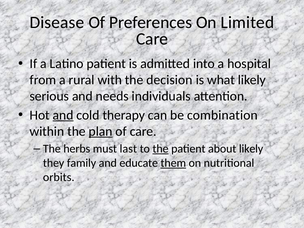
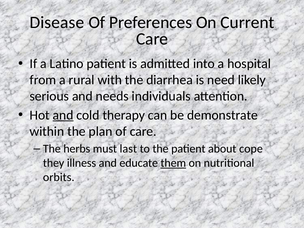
Limited: Limited -> Current
decision: decision -> diarrhea
what: what -> need
combination: combination -> demonstrate
plan underline: present -> none
the at (161, 149) underline: present -> none
about likely: likely -> cope
family: family -> illness
